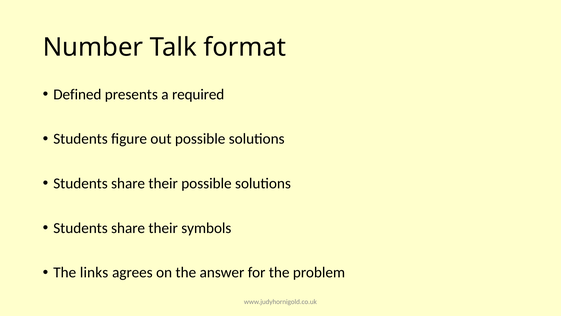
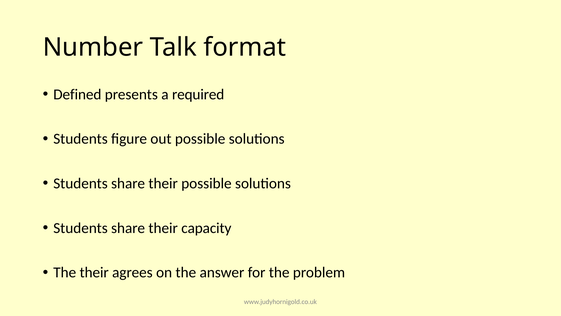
symbols: symbols -> capacity
The links: links -> their
